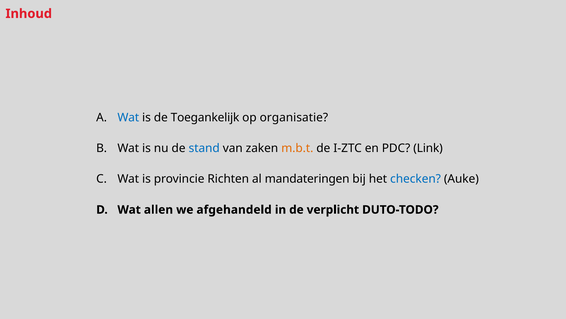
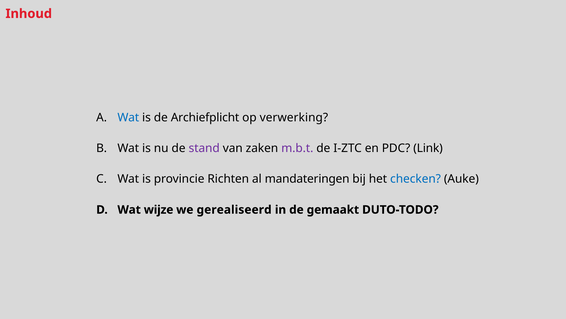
Toegankelijk: Toegankelijk -> Archiefplicht
organisatie: organisatie -> verwerking
stand colour: blue -> purple
m.b.t colour: orange -> purple
allen: allen -> wijze
afgehandeld: afgehandeld -> gerealiseerd
verplicht: verplicht -> gemaakt
